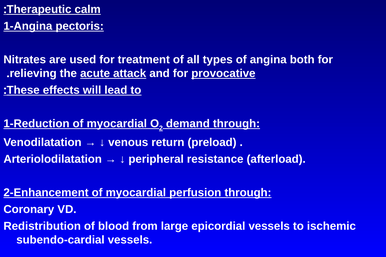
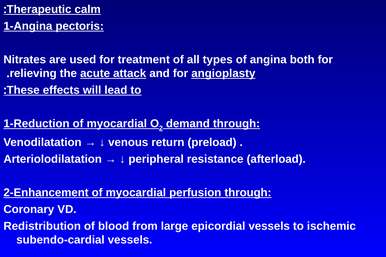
provocative: provocative -> angioplasty
